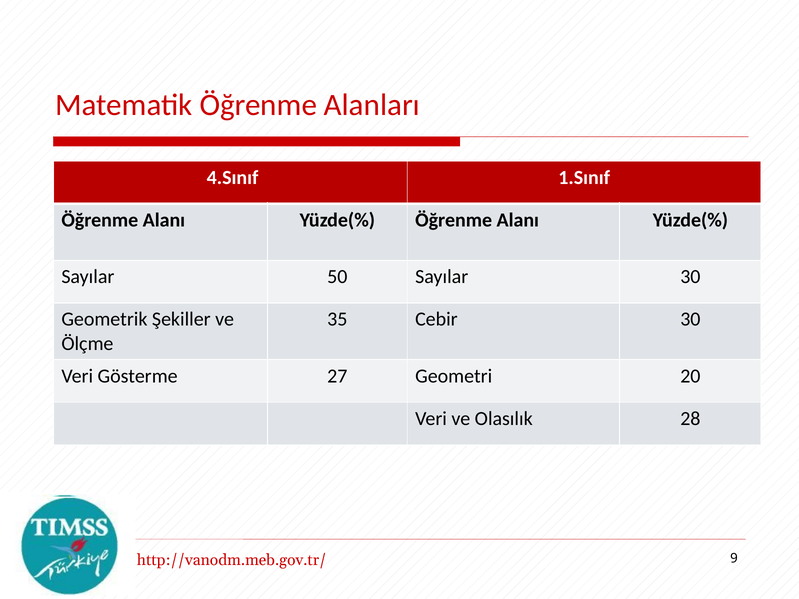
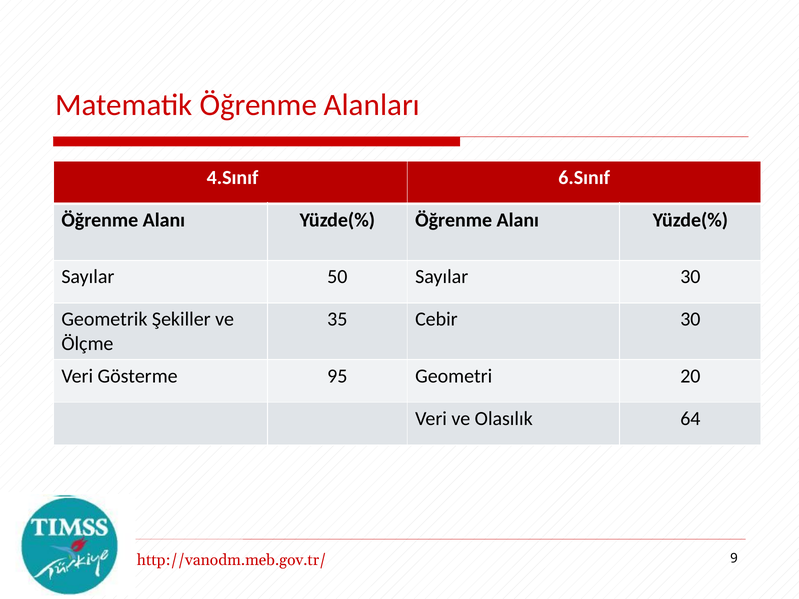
1.Sınıf: 1.Sınıf -> 6.Sınıf
27: 27 -> 95
28: 28 -> 64
